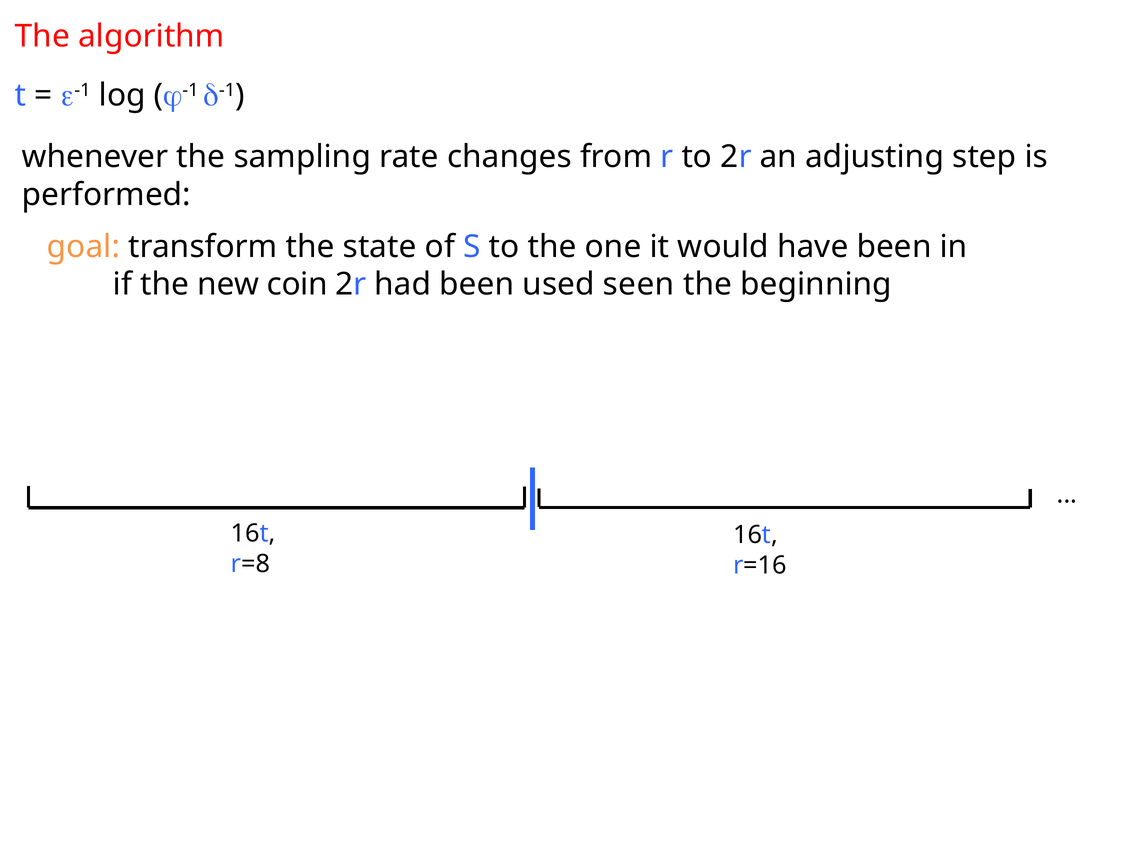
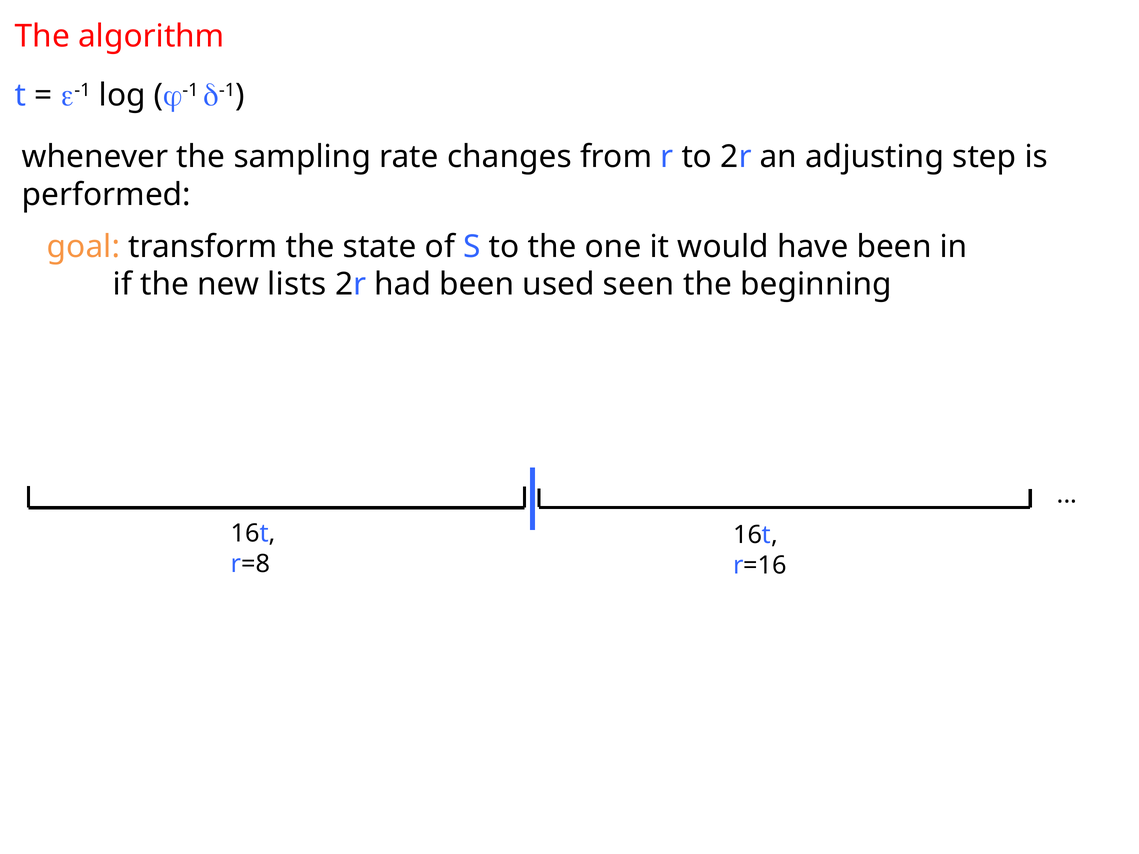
coin: coin -> lists
